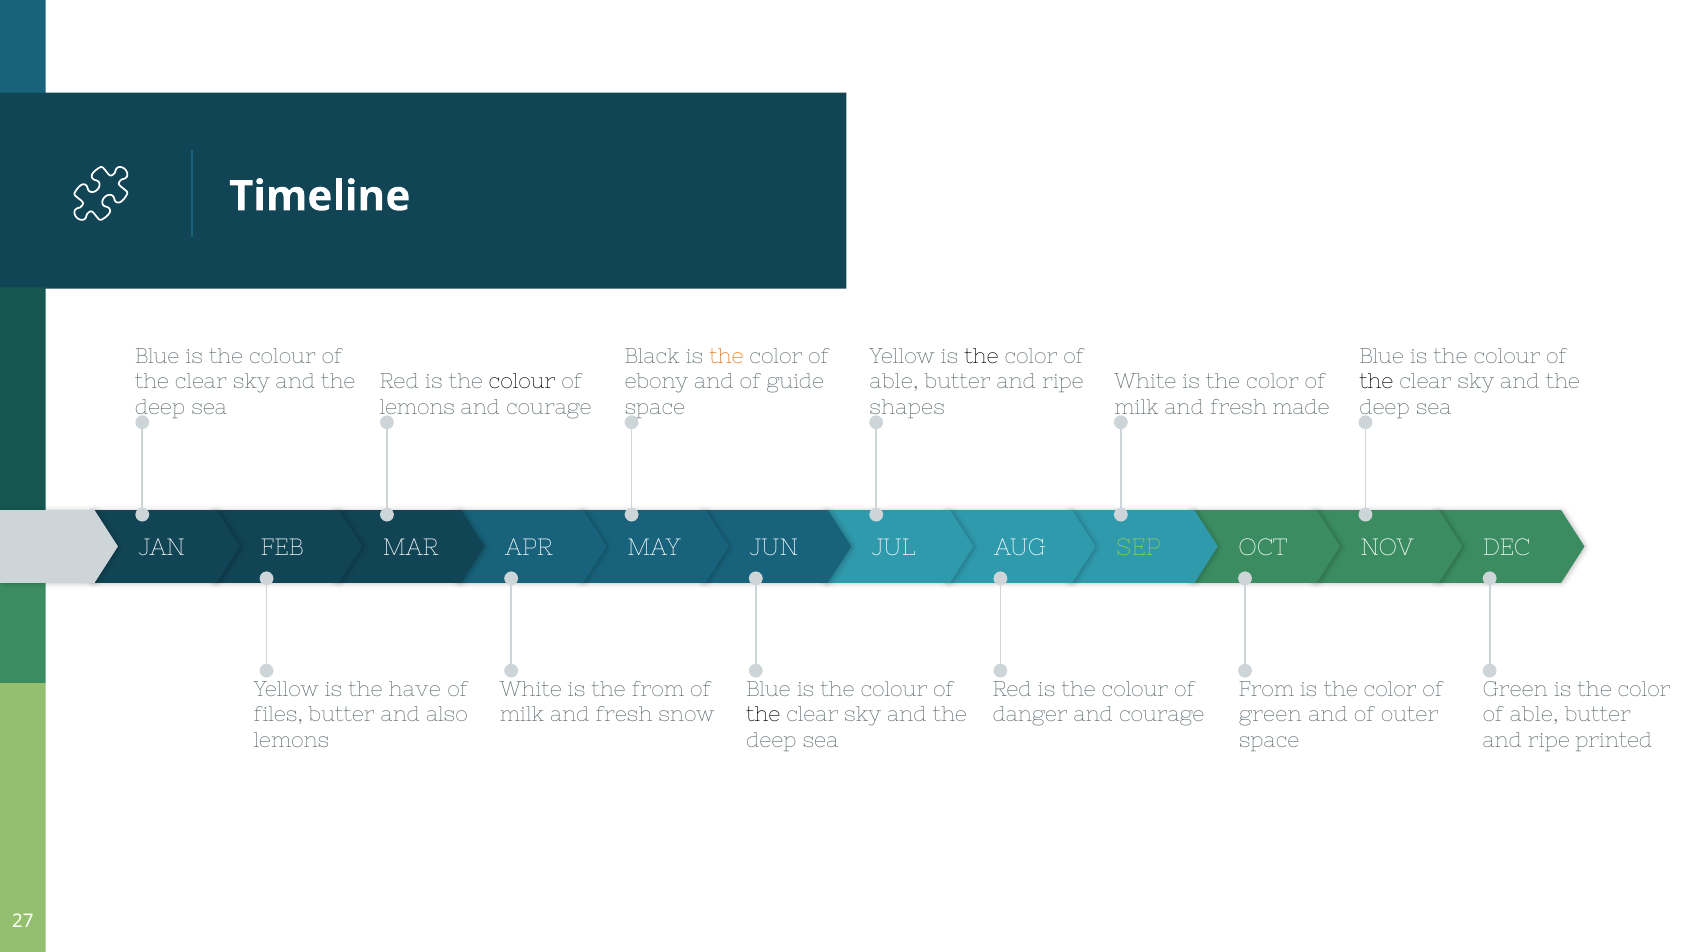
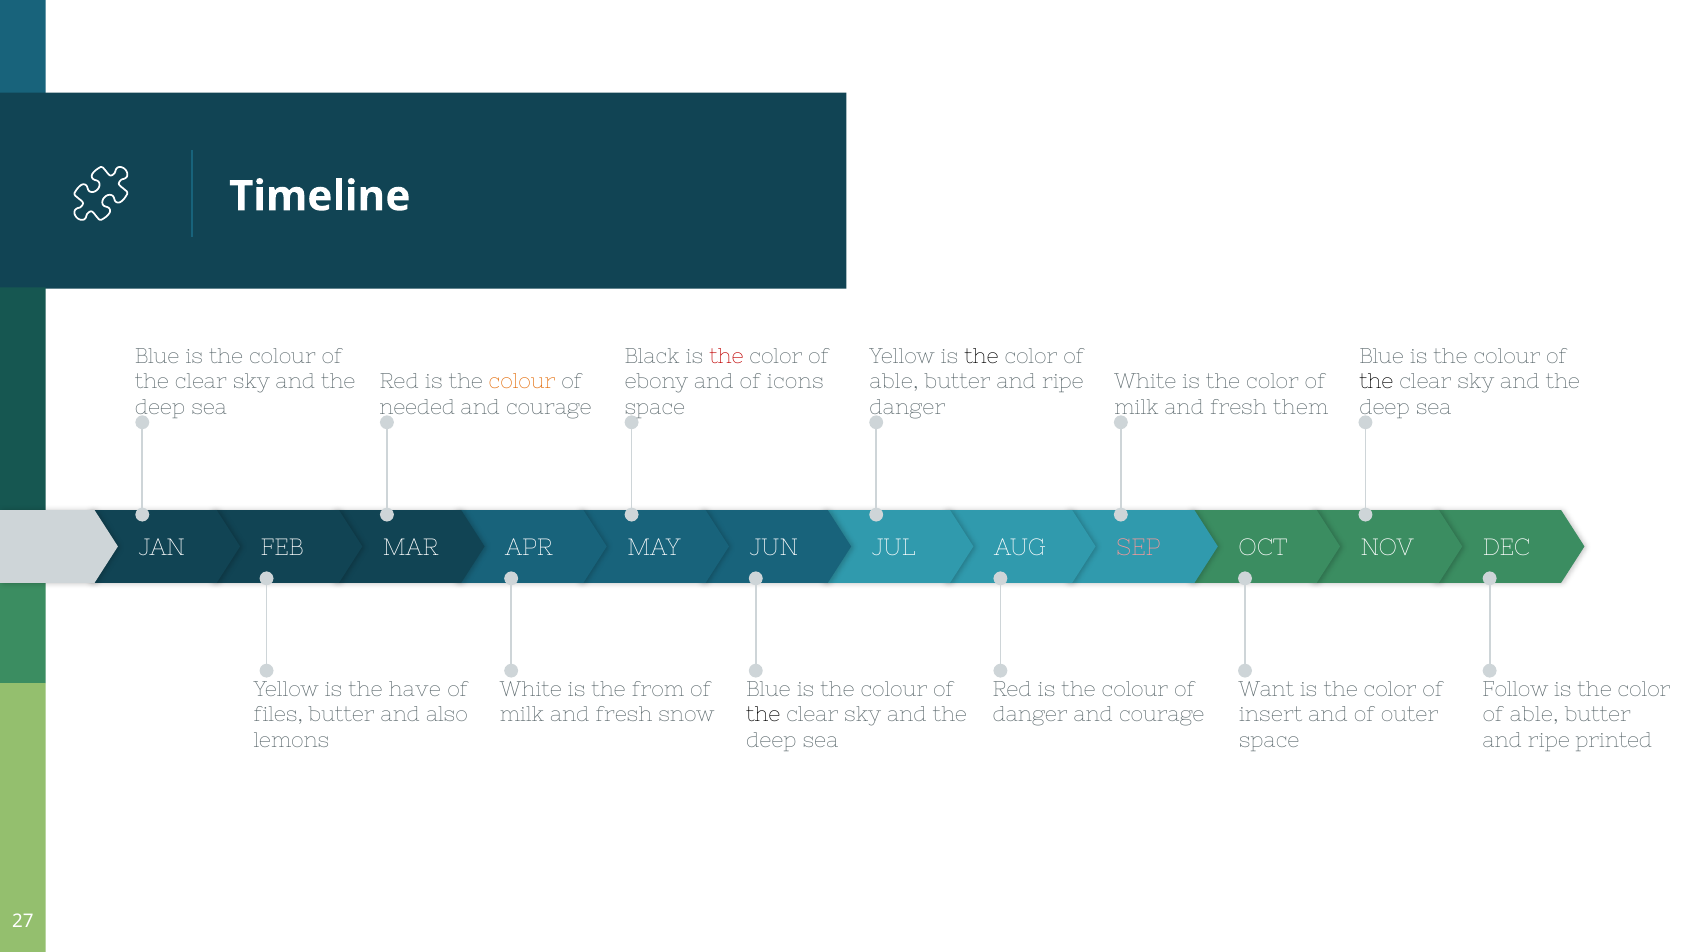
the at (726, 356) colour: orange -> red
colour at (522, 382) colour: black -> orange
guide: guide -> icons
lemons at (417, 407): lemons -> needed
shapes at (907, 407): shapes -> danger
made: made -> them
SEP colour: light green -> pink
From at (1266, 690): From -> Want
Green at (1515, 690): Green -> Follow
green at (1271, 715): green -> insert
